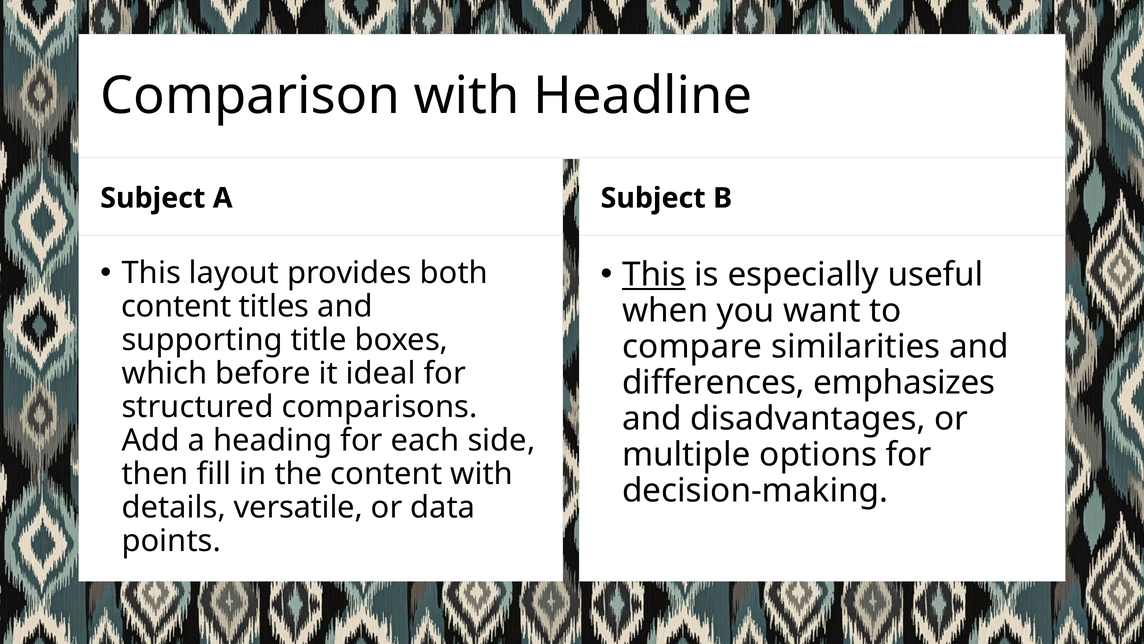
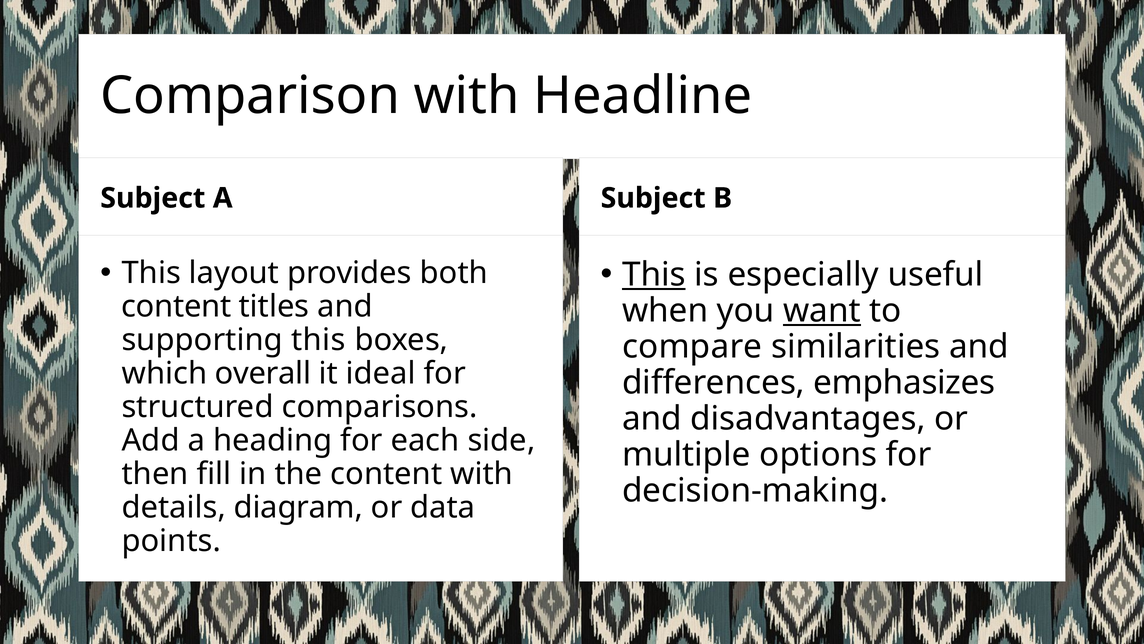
want underline: none -> present
supporting title: title -> this
before: before -> overall
versatile: versatile -> diagram
